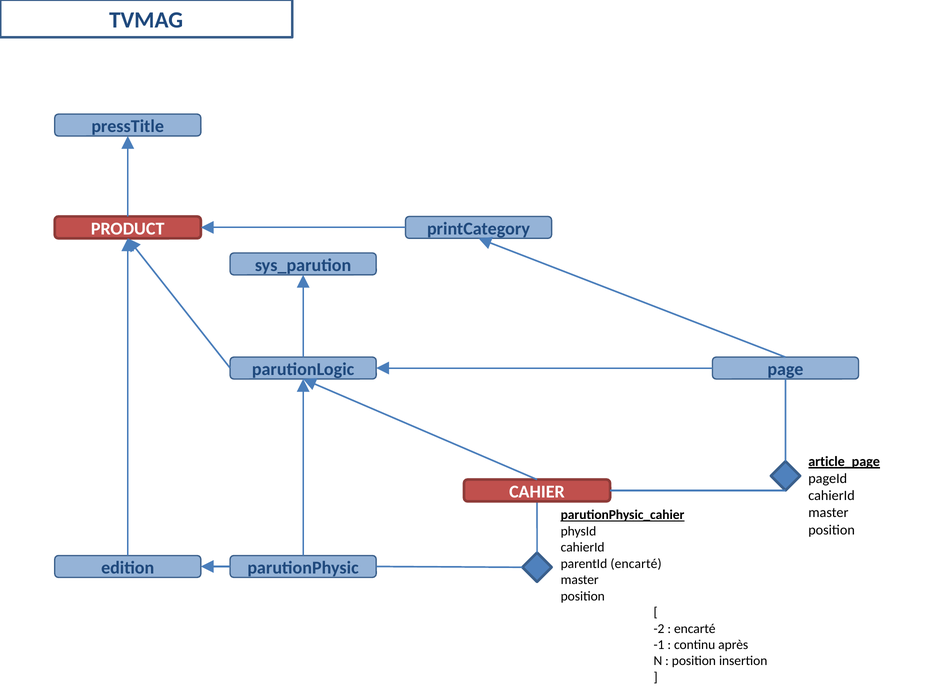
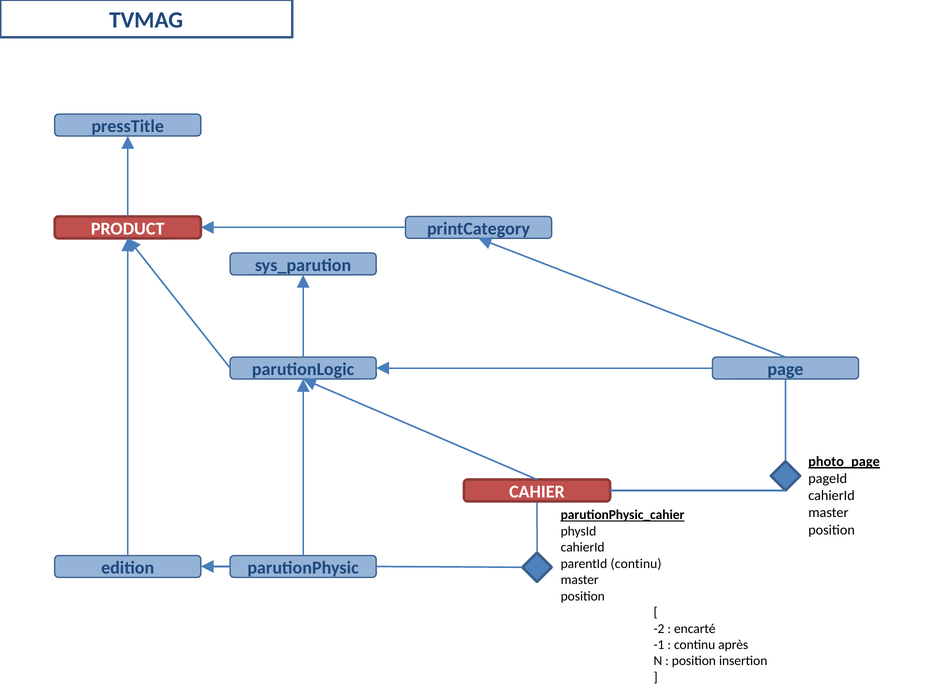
article_page: article_page -> photo_page
parentId encarté: encarté -> continu
